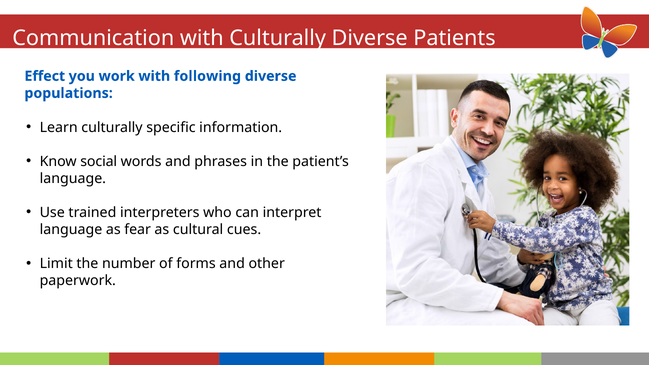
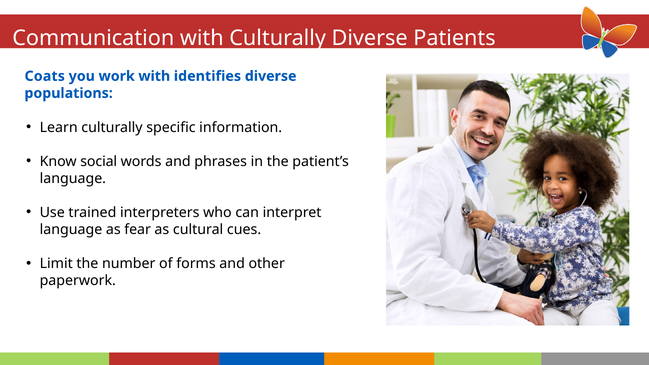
Effect: Effect -> Coats
following: following -> identifies
